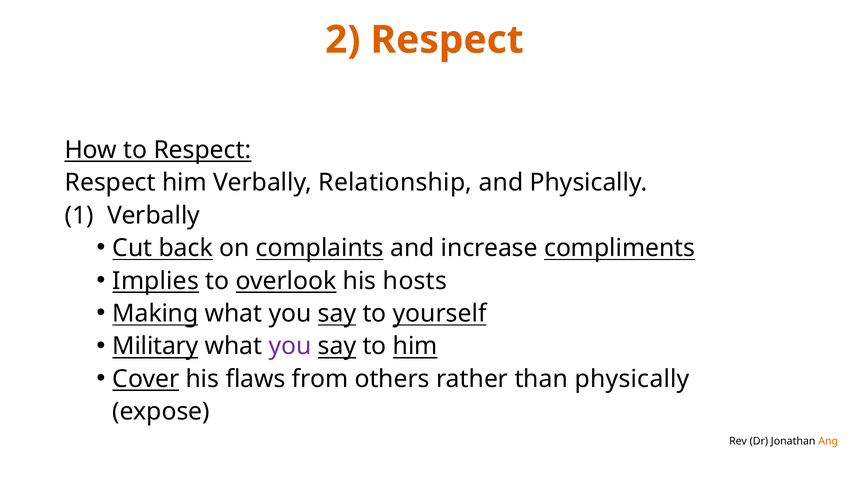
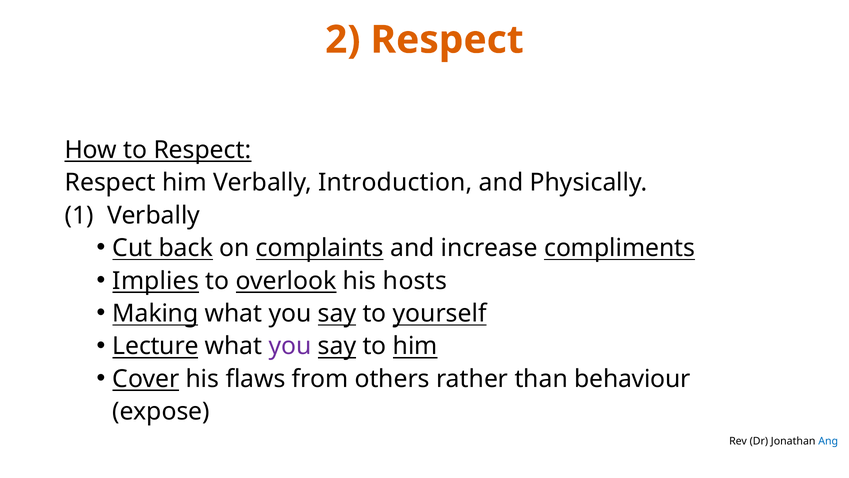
Relationship: Relationship -> Introduction
Military: Military -> Lecture
than physically: physically -> behaviour
Ang colour: orange -> blue
